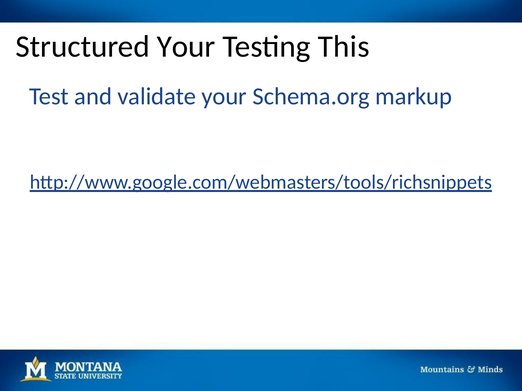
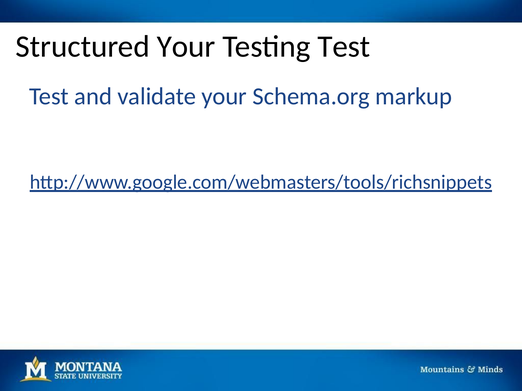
Testing This: This -> Test
